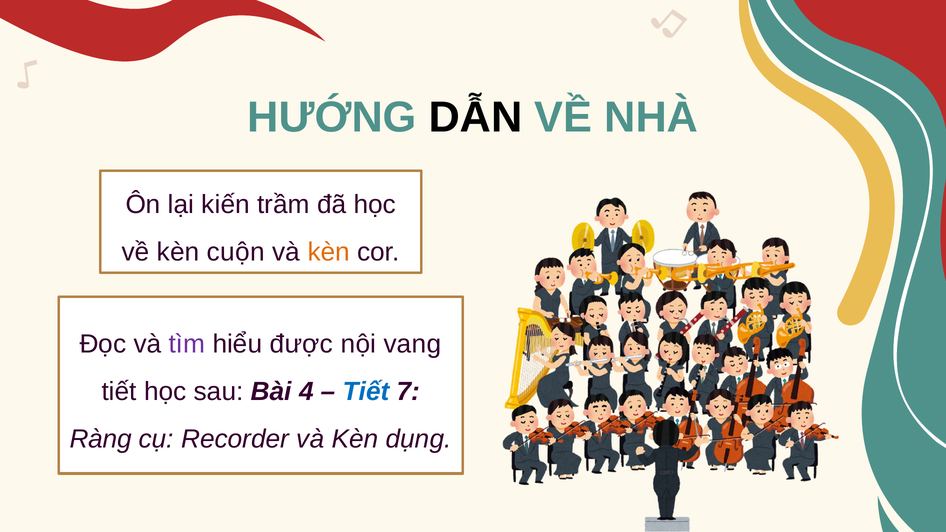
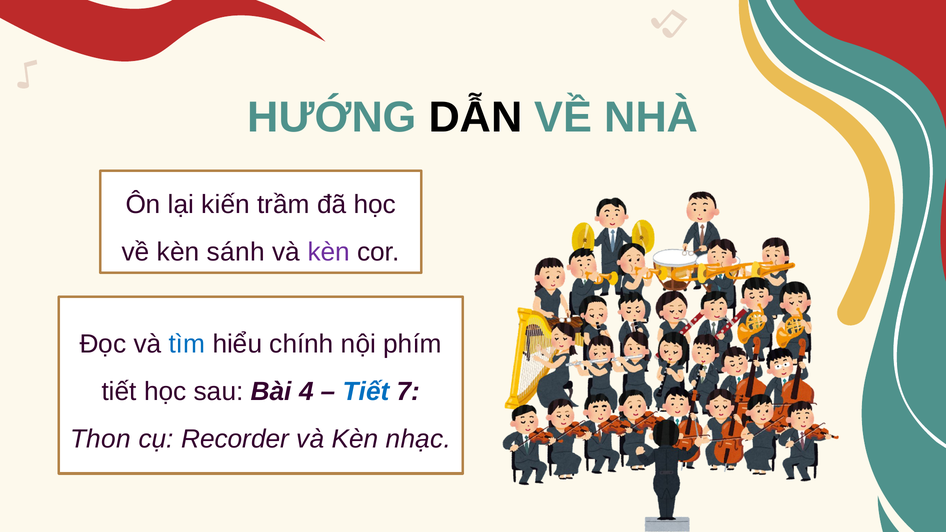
cuộn: cuộn -> sánh
kèn at (329, 252) colour: orange -> purple
tìm colour: purple -> blue
được: được -> chính
vang: vang -> phím
Ràng: Ràng -> Thon
dụng: dụng -> nhạc
